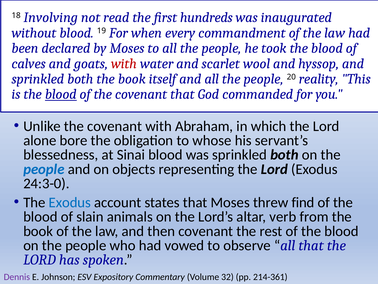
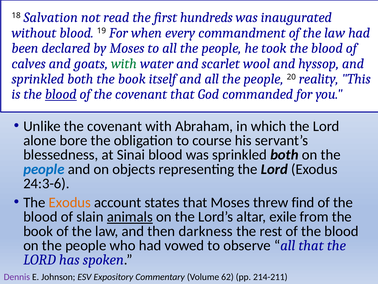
Involving: Involving -> Salvation
with at (124, 63) colour: red -> green
whose: whose -> course
24:3-0: 24:3-0 -> 24:3-6
Exodus at (70, 202) colour: blue -> orange
animals underline: none -> present
verb: verb -> exile
then covenant: covenant -> darkness
32: 32 -> 62
214-361: 214-361 -> 214-211
